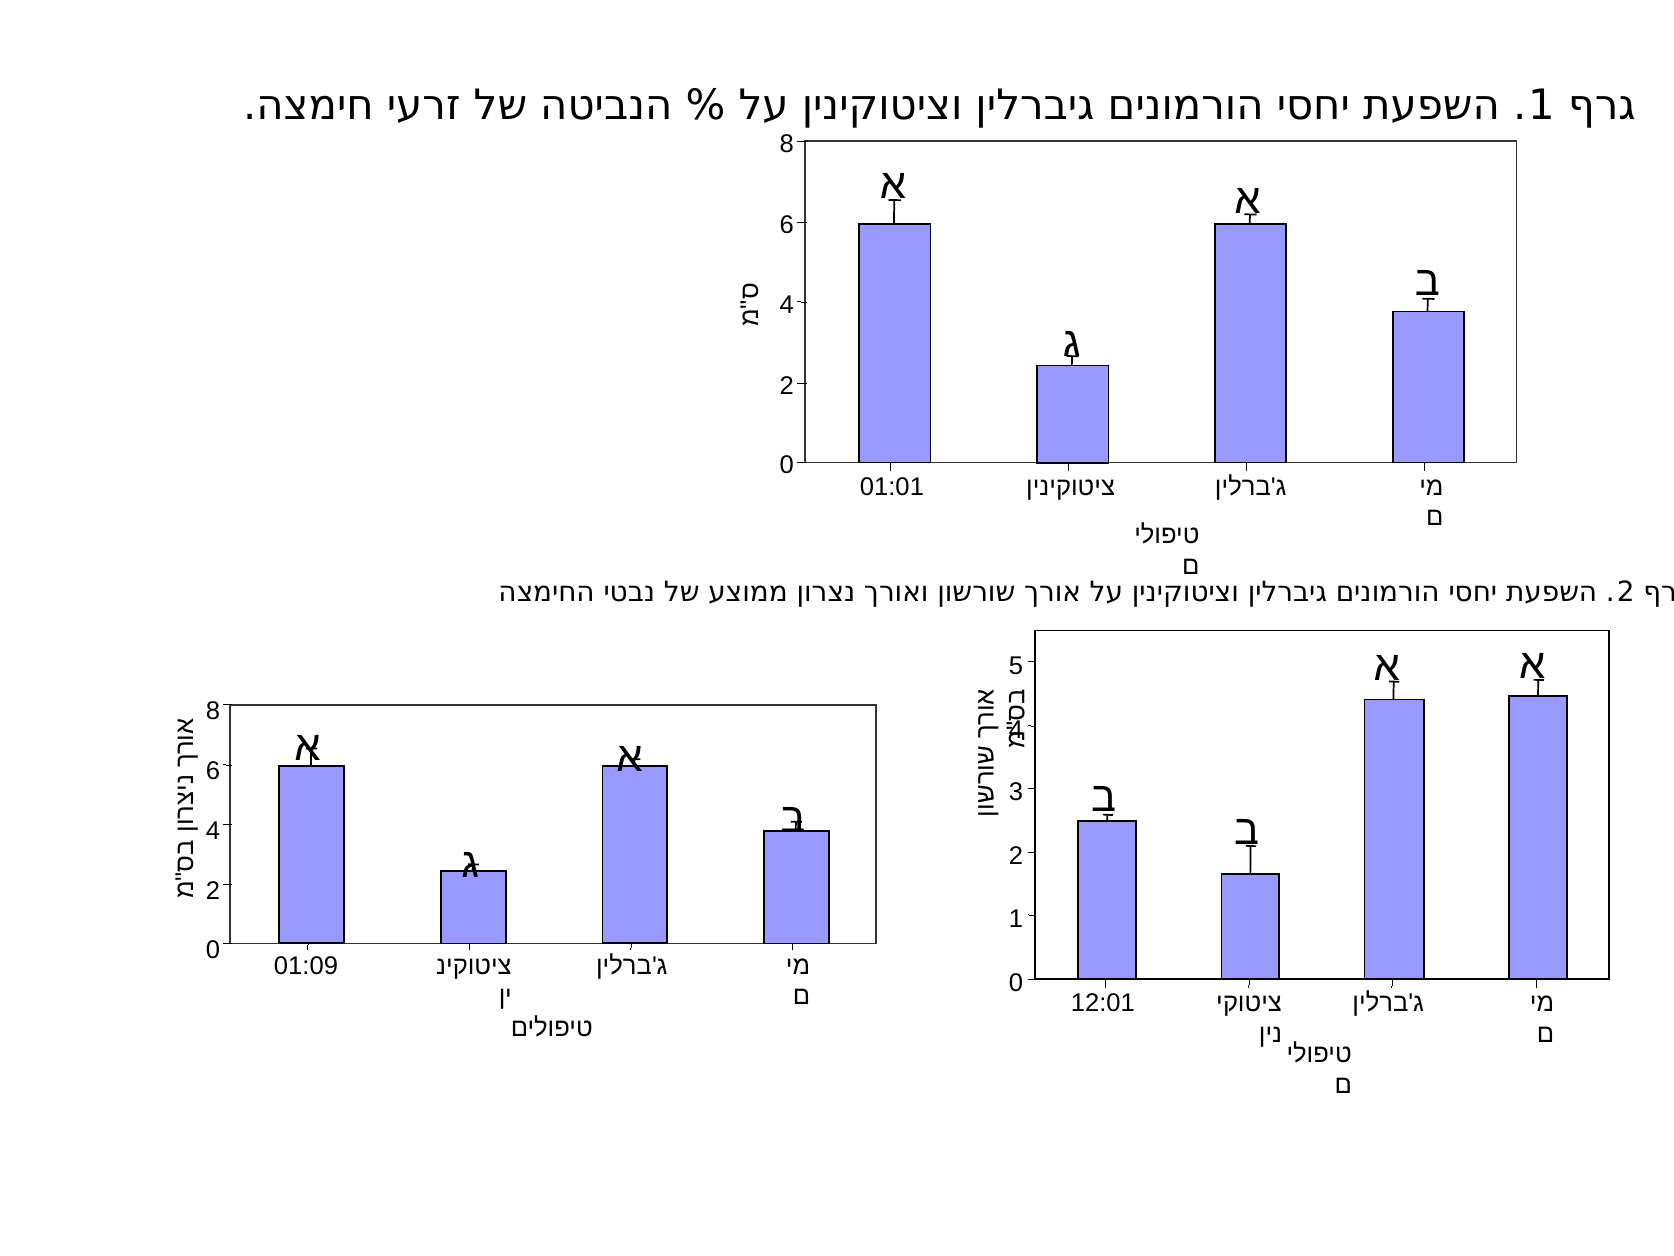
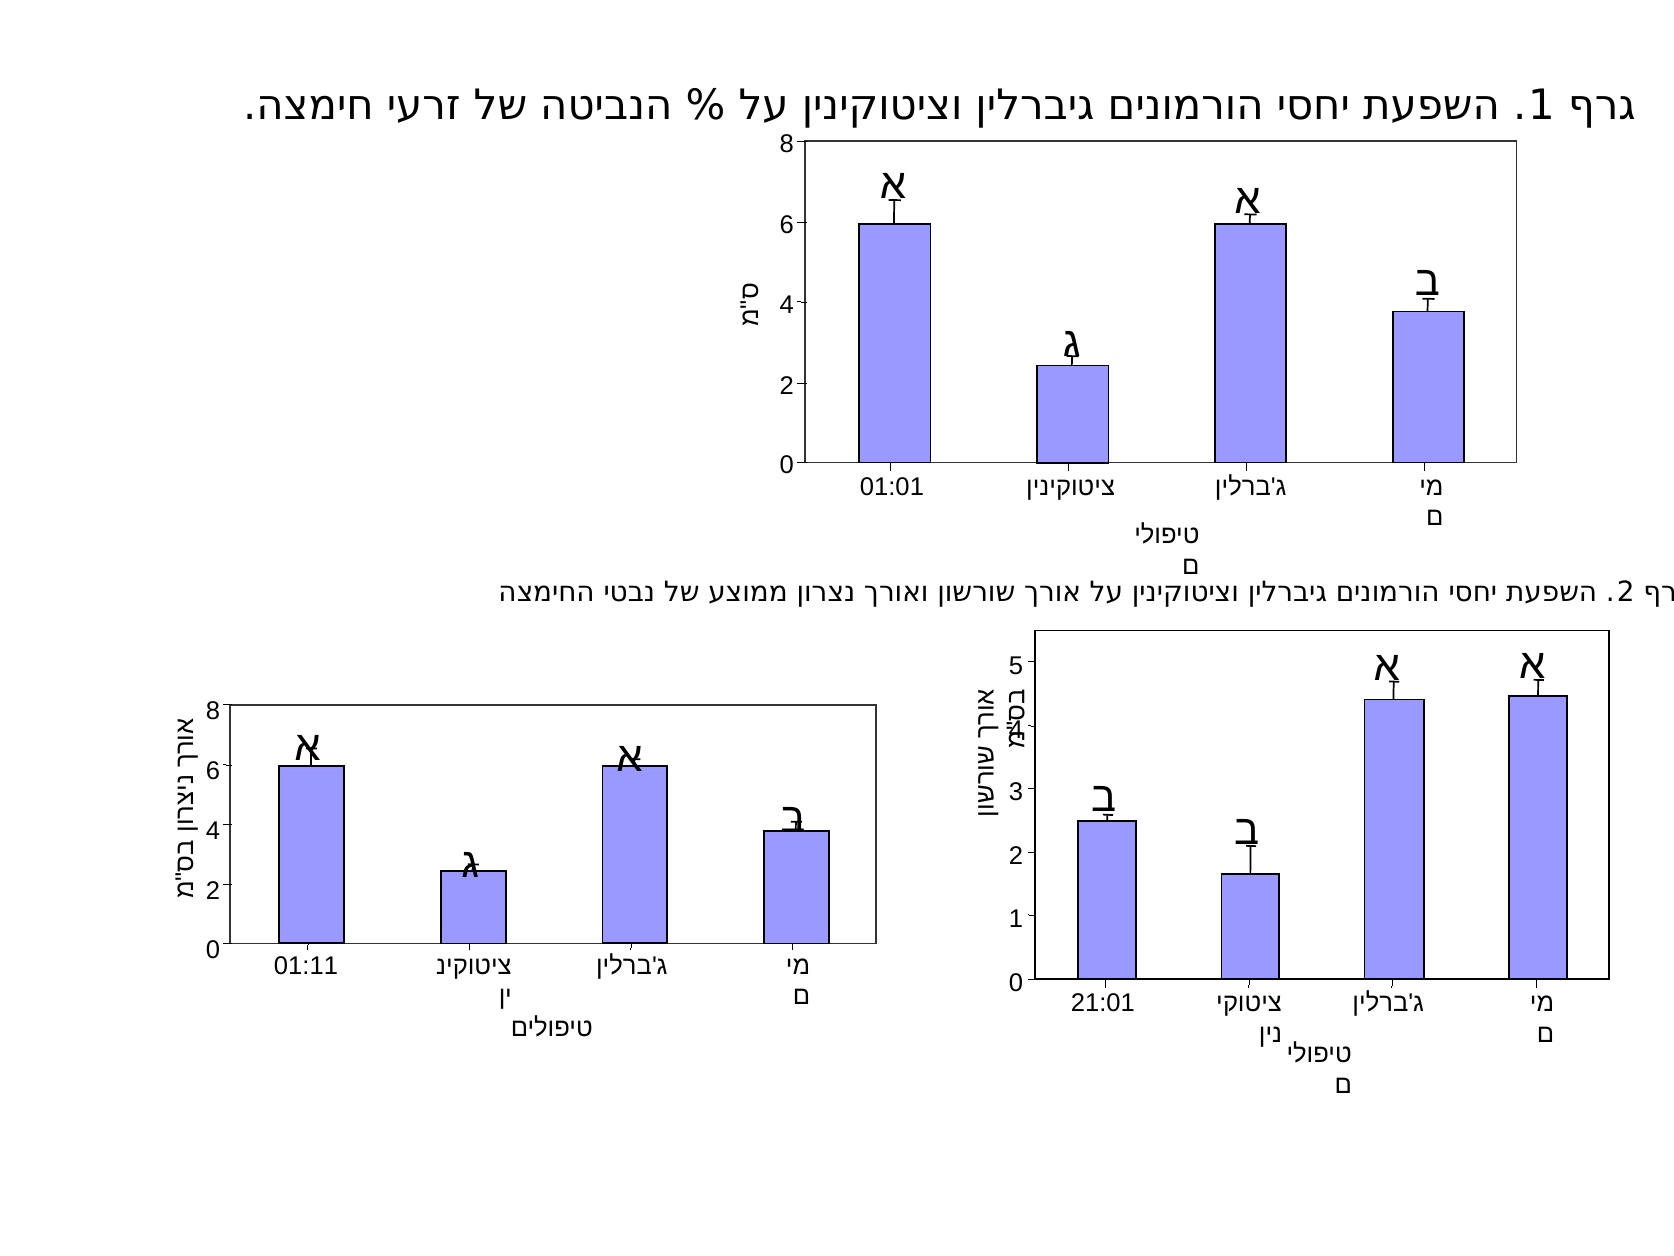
01:09: 01:09 -> 01:11
12:01: 12:01 -> 21:01
